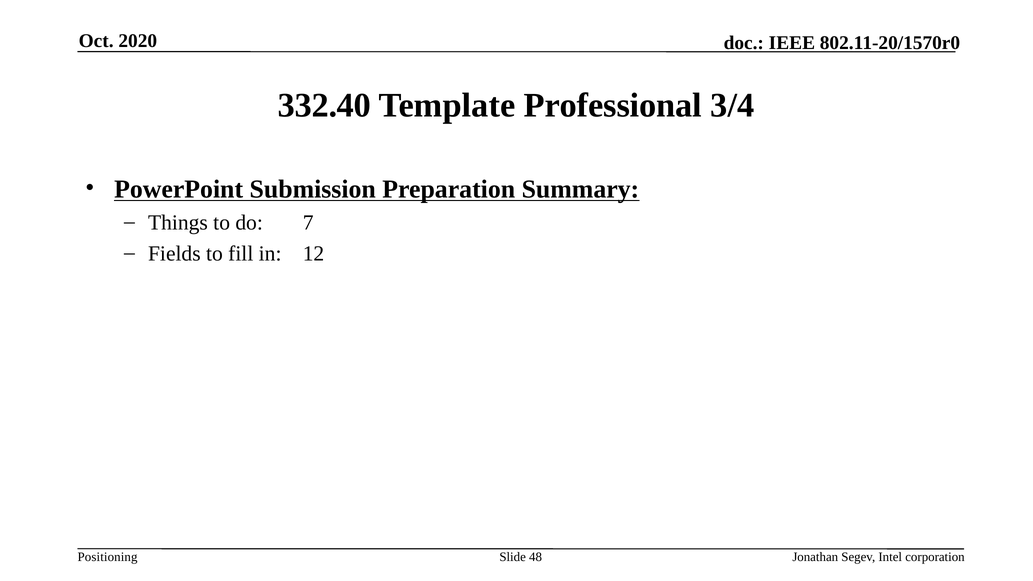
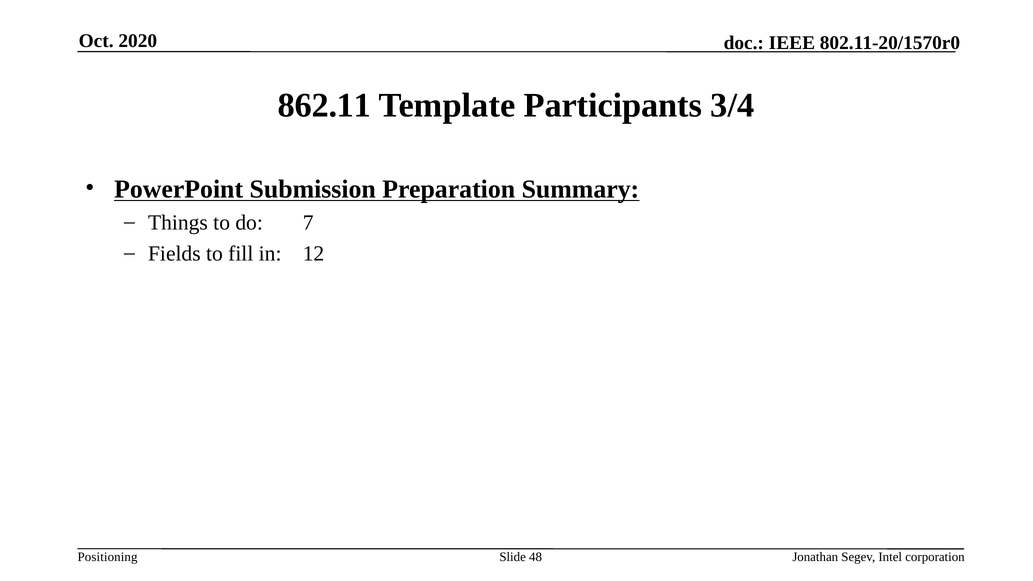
332.40: 332.40 -> 862.11
Professional: Professional -> Participants
